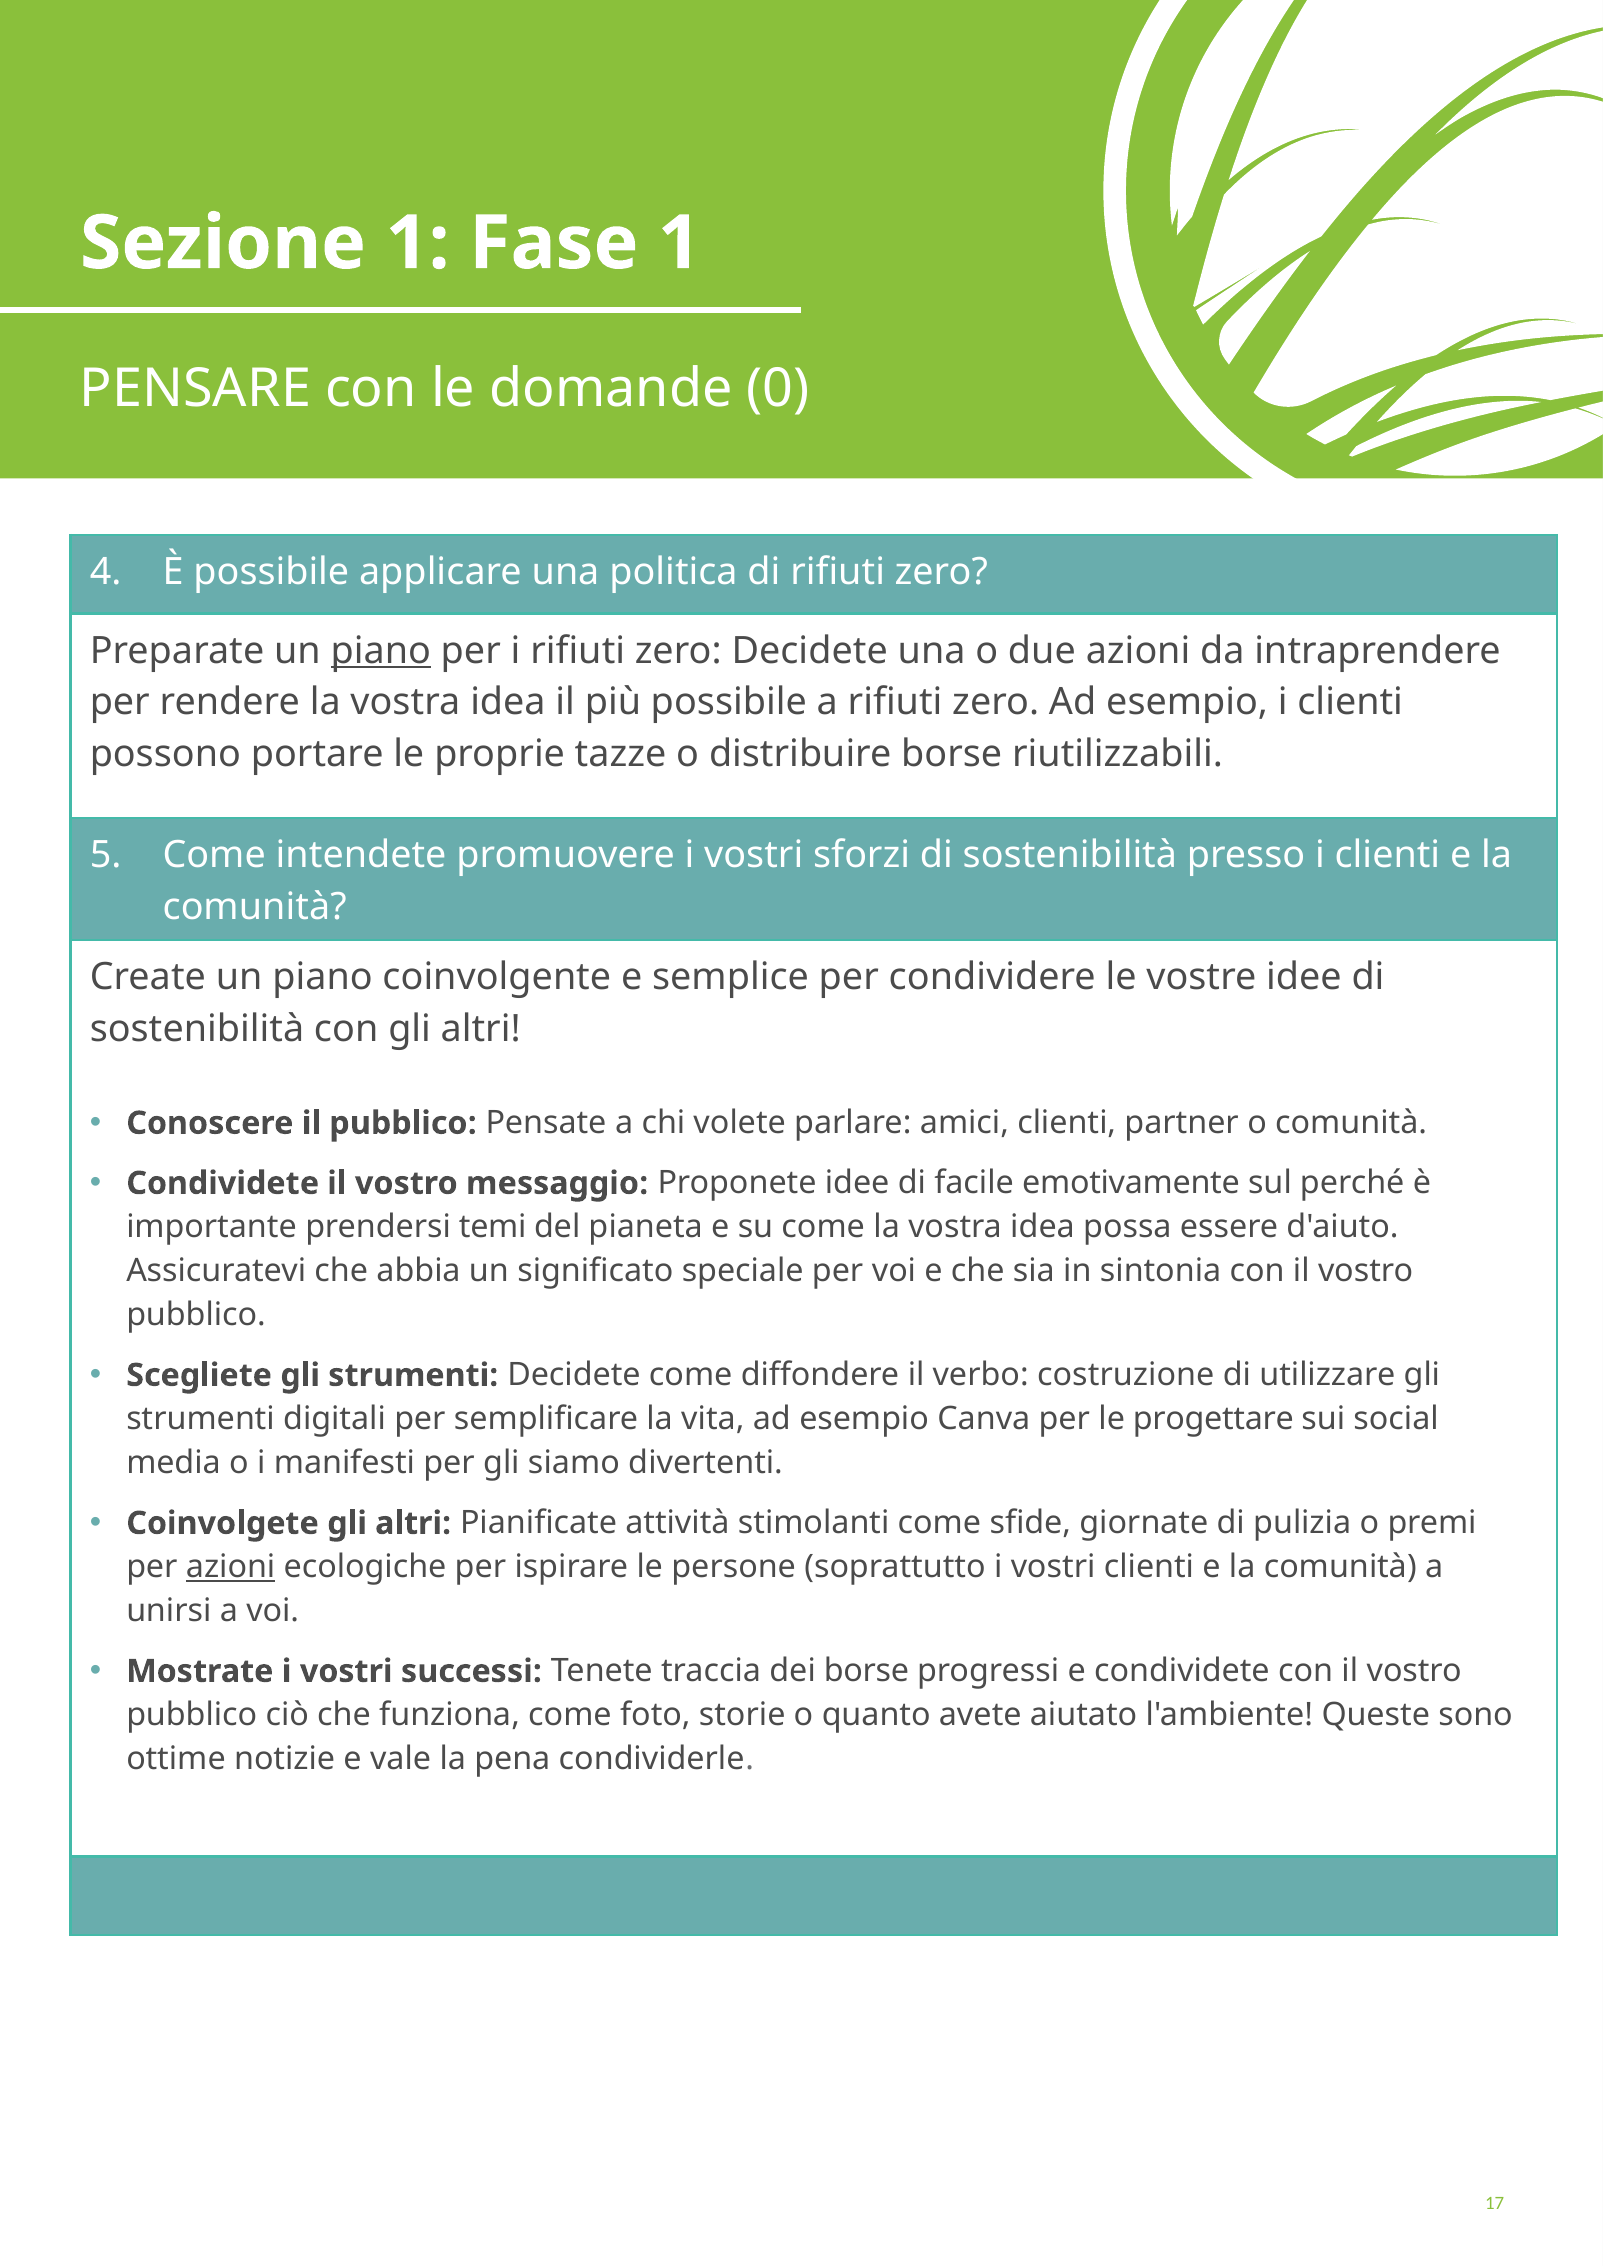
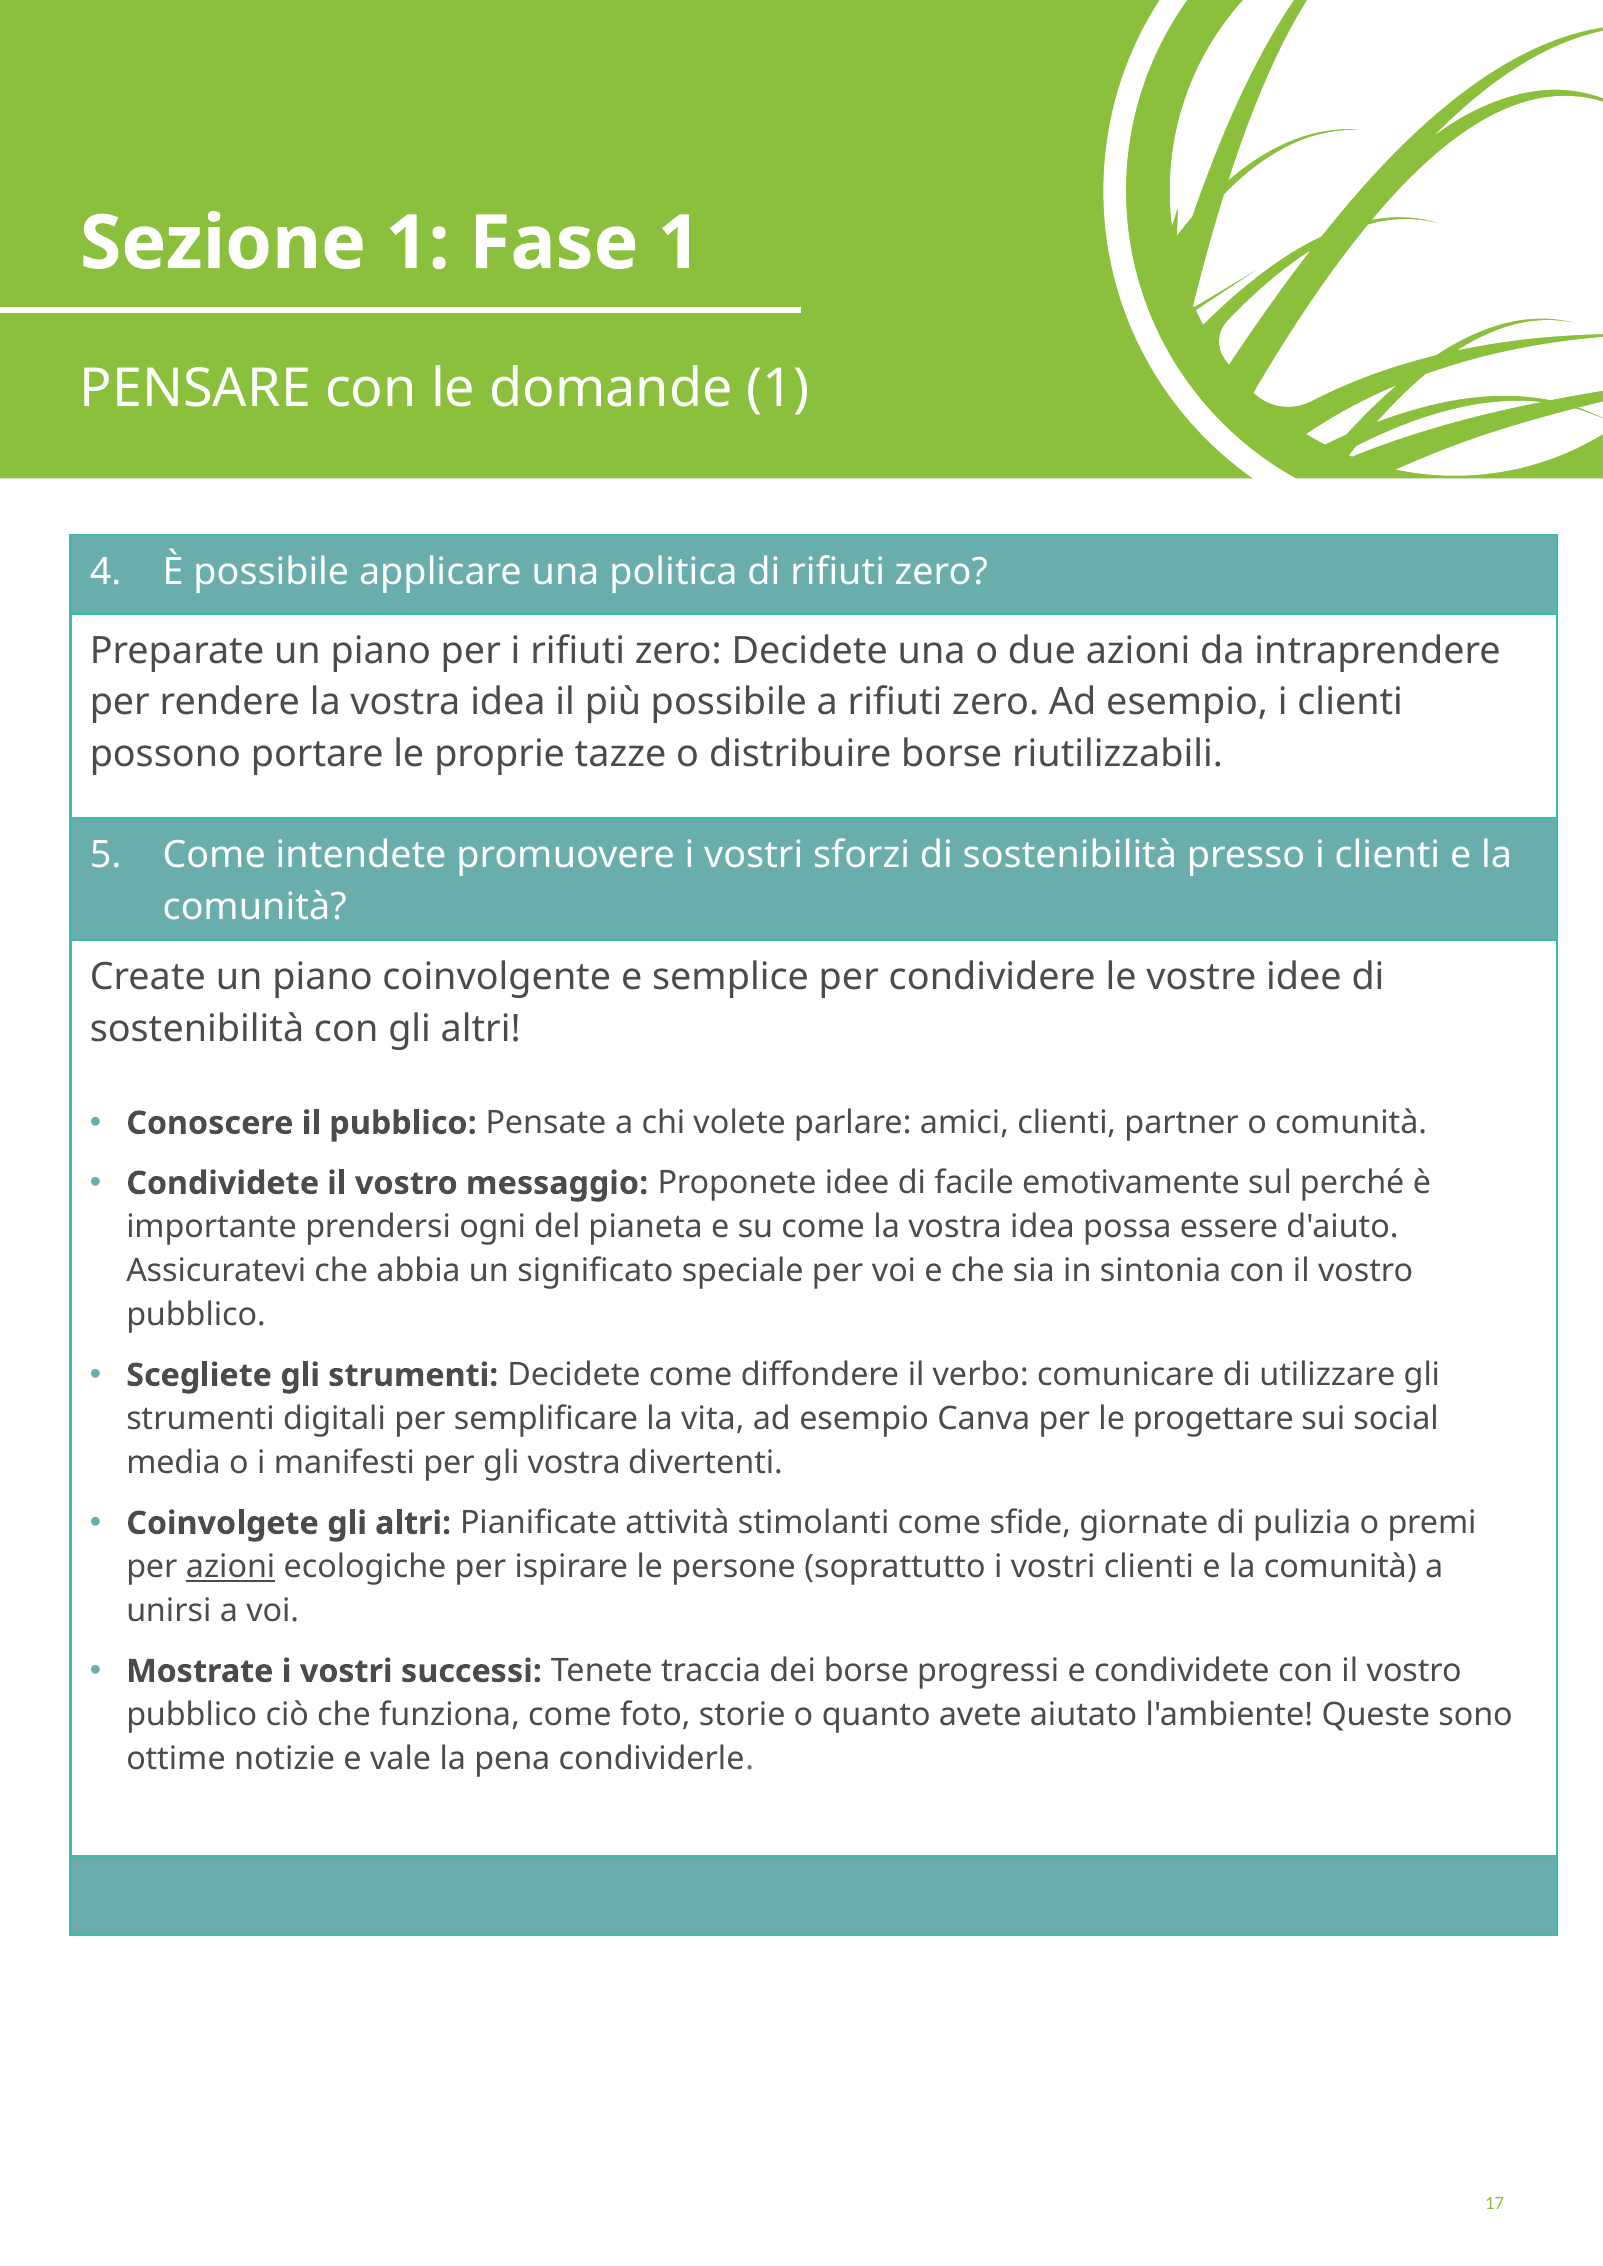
domande 0: 0 -> 1
piano at (381, 651) underline: present -> none
temi: temi -> ogni
costruzione: costruzione -> comunicare
gli siamo: siamo -> vostra
